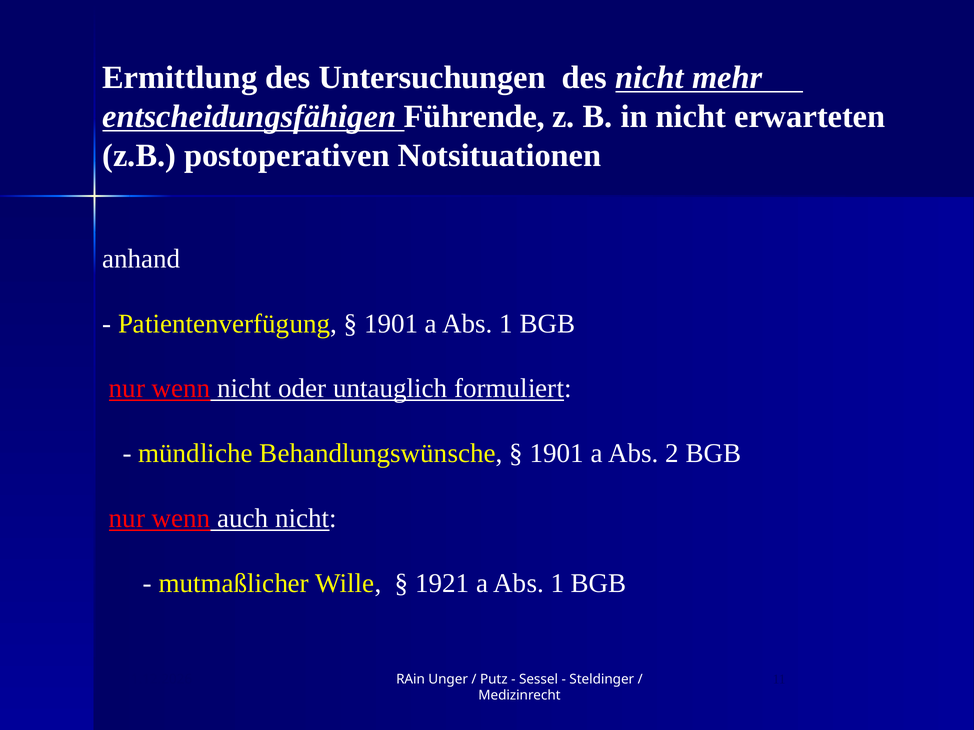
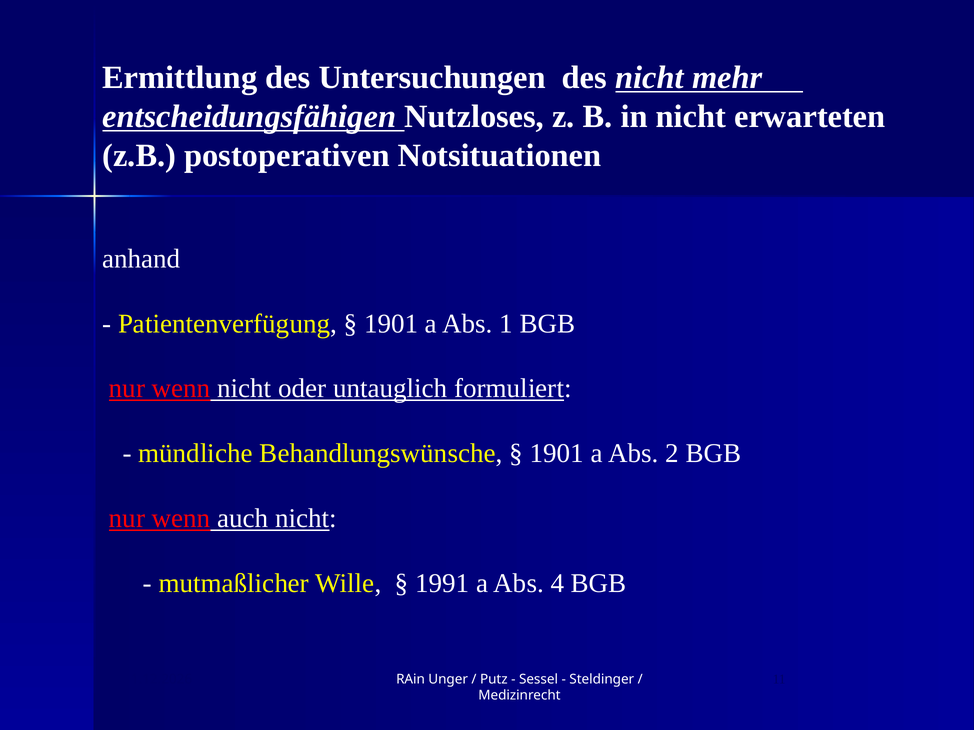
Führende: Führende -> Nutzloses
1921: 1921 -> 1991
1 at (557, 584): 1 -> 4
